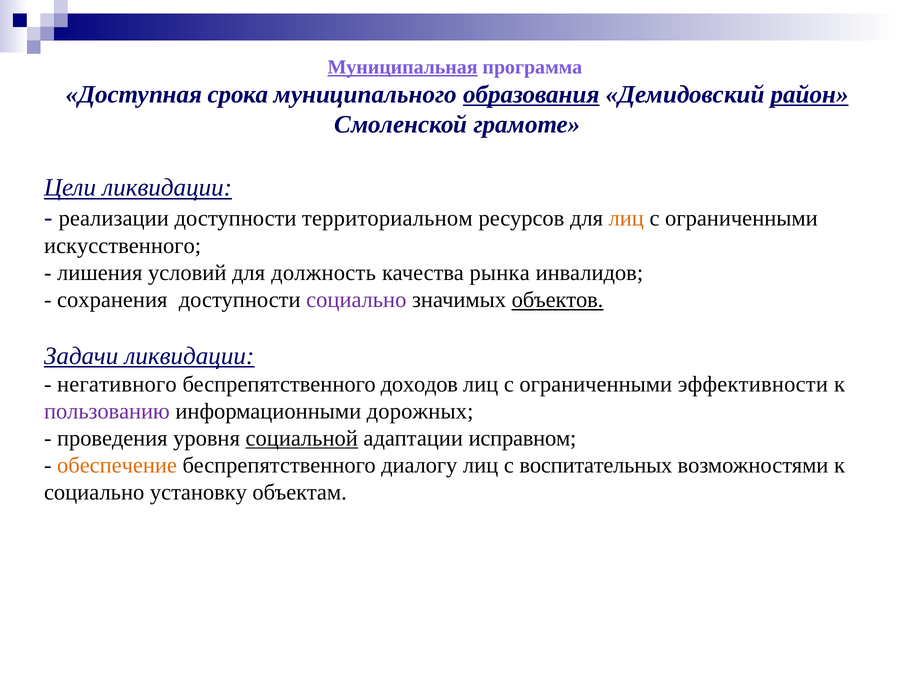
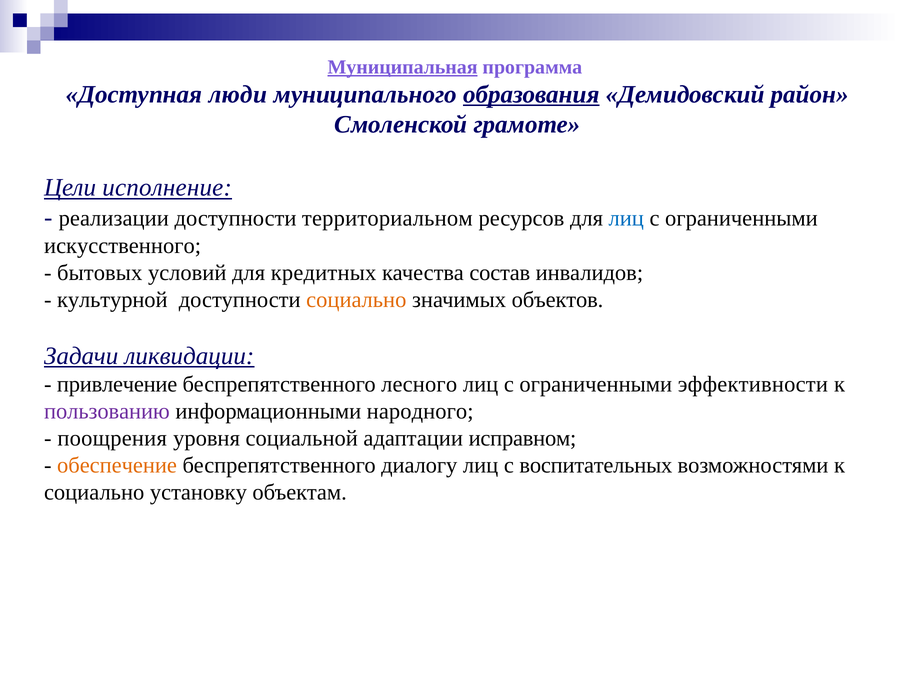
срока: срока -> люди
район underline: present -> none
Цели ликвидации: ликвидации -> исполнение
лиц at (626, 218) colour: orange -> blue
лишения: лишения -> бытовых
должность: должность -> кредитных
рынка: рынка -> состав
сохранения: сохранения -> культурной
социально at (356, 300) colour: purple -> orange
объектов underline: present -> none
негативного: негативного -> привлечение
доходов: доходов -> лесного
дорожных: дорожных -> народного
проведения: проведения -> поощрения
социальной underline: present -> none
